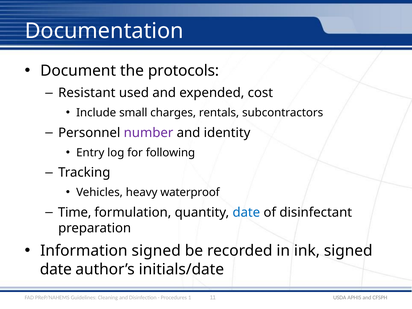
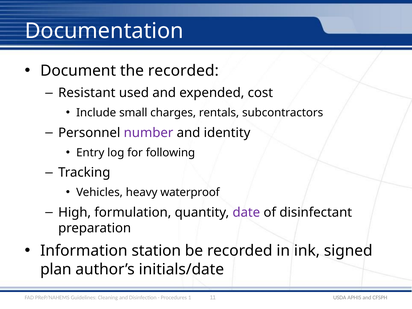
the protocols: protocols -> recorded
Time: Time -> High
date at (246, 212) colour: blue -> purple
Information signed: signed -> station
date at (56, 269): date -> plan
